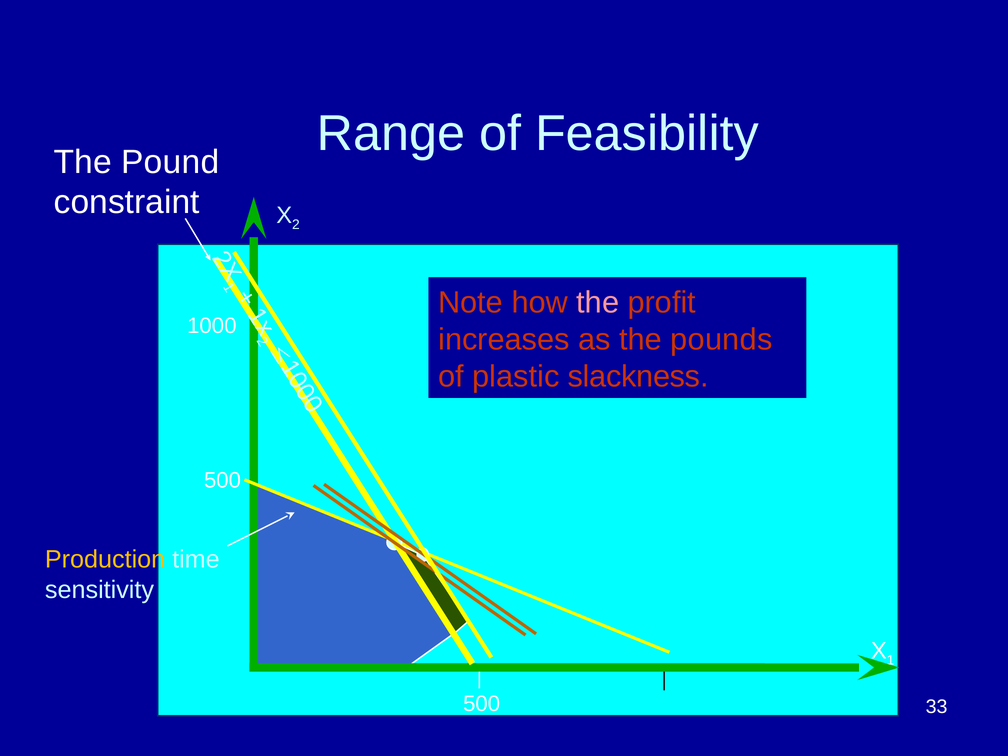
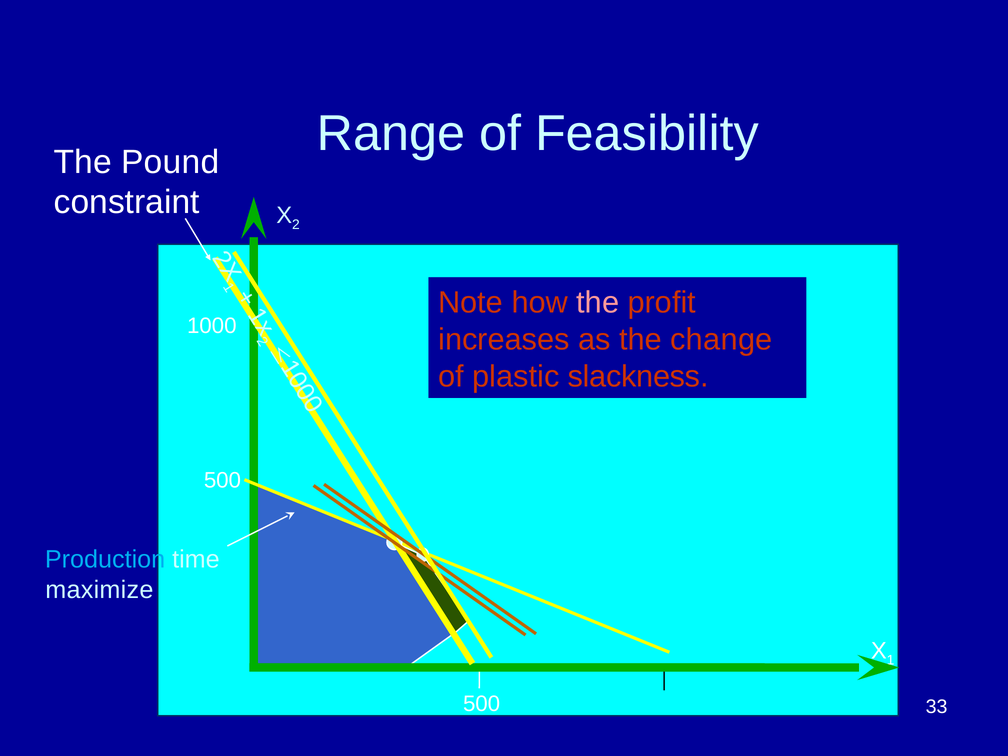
pounds: pounds -> change
Production colour: yellow -> light blue
sensitivity: sensitivity -> maximize
